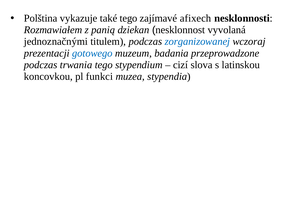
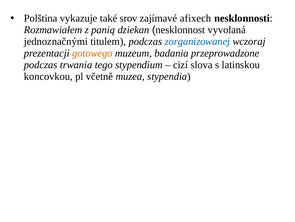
také tego: tego -> srov
gotowego colour: blue -> orange
funkci: funkci -> včetně
